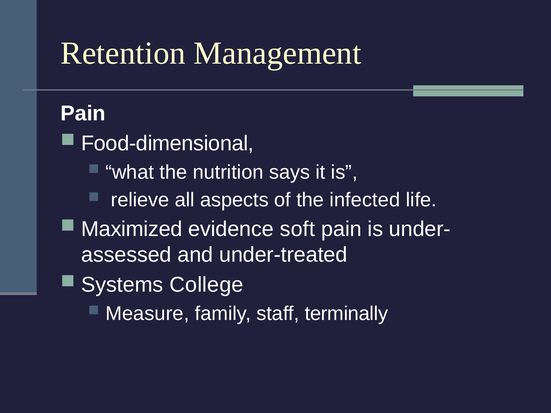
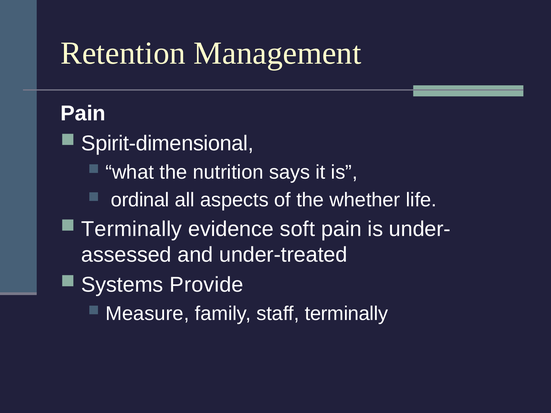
Food-dimensional: Food-dimensional -> Spirit-dimensional
relieve: relieve -> ordinal
infected: infected -> whether
Maximized at (132, 229): Maximized -> Terminally
College: College -> Provide
